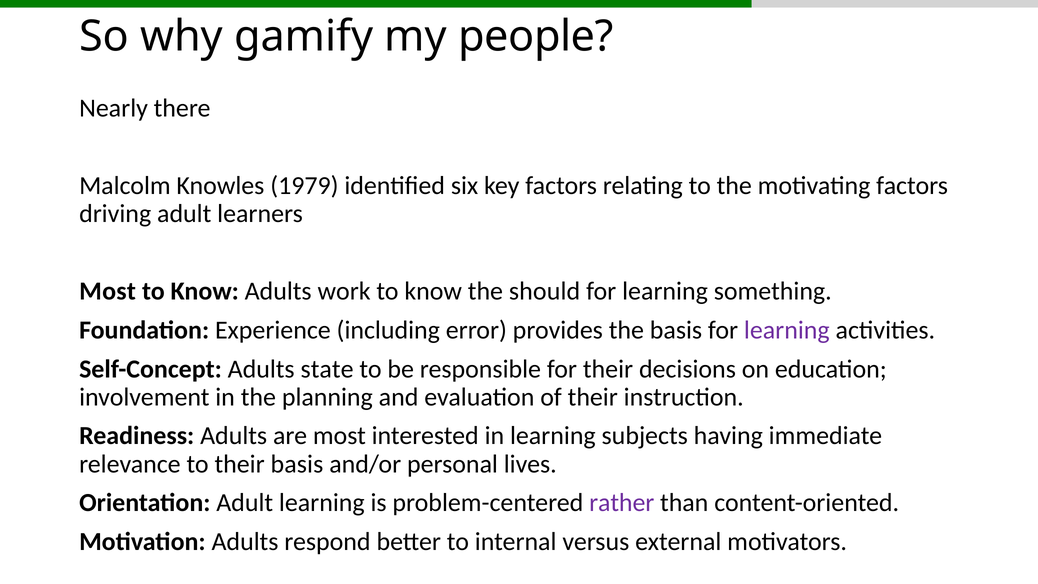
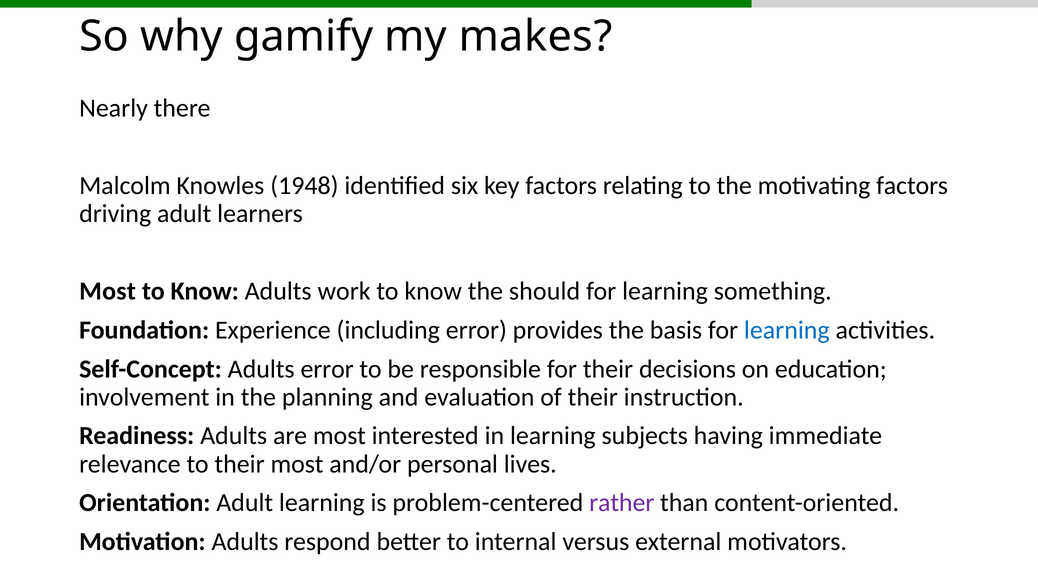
people: people -> makes
1979: 1979 -> 1948
learning at (787, 330) colour: purple -> blue
Adults state: state -> error
their basis: basis -> most
